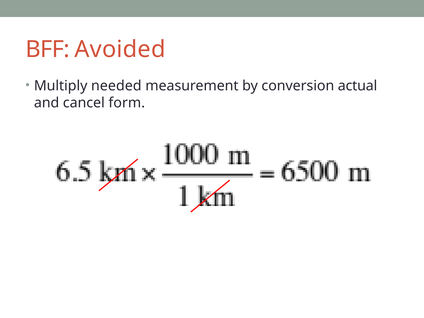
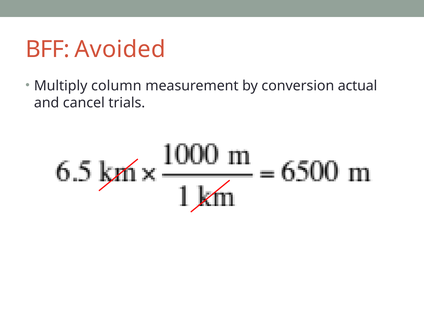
needed: needed -> column
form: form -> trials
